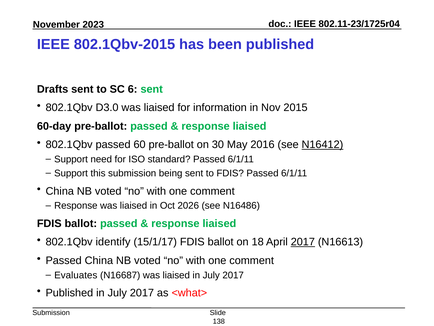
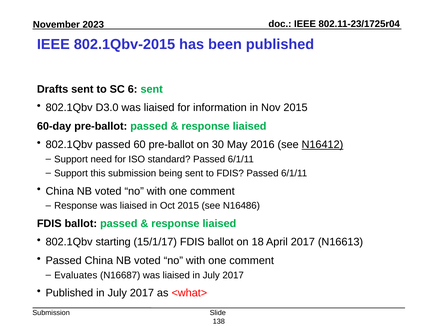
Oct 2026: 2026 -> 2015
identify: identify -> starting
2017 at (303, 242) underline: present -> none
